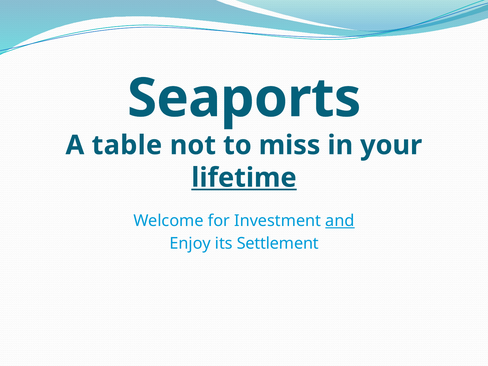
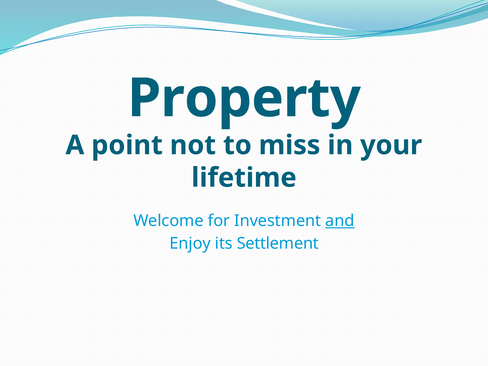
Seaports: Seaports -> Property
table: table -> point
lifetime underline: present -> none
